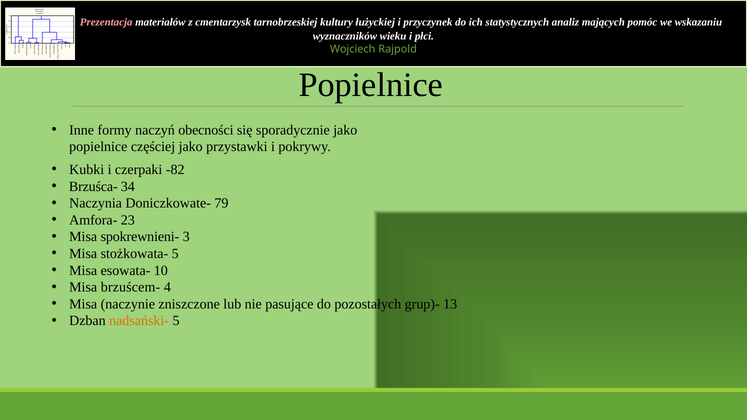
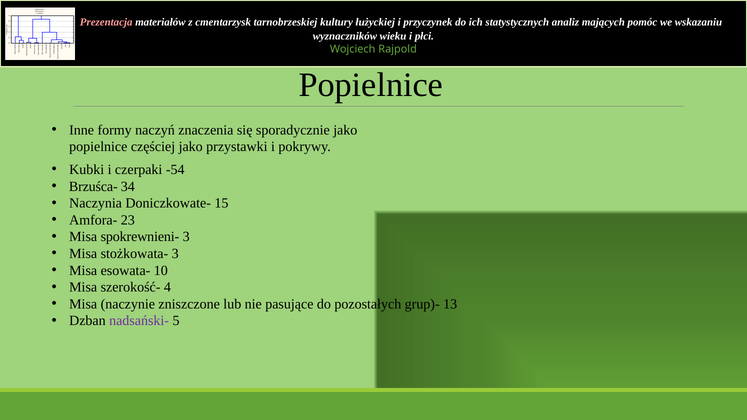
obecności: obecności -> znaczenia
-82: -82 -> -54
79: 79 -> 15
stożkowata- 5: 5 -> 3
brzuścem-: brzuścem- -> szerokość-
nadsański- colour: orange -> purple
